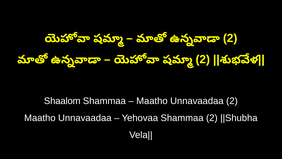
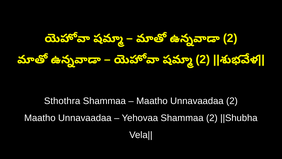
Shaalom: Shaalom -> Sthothra
